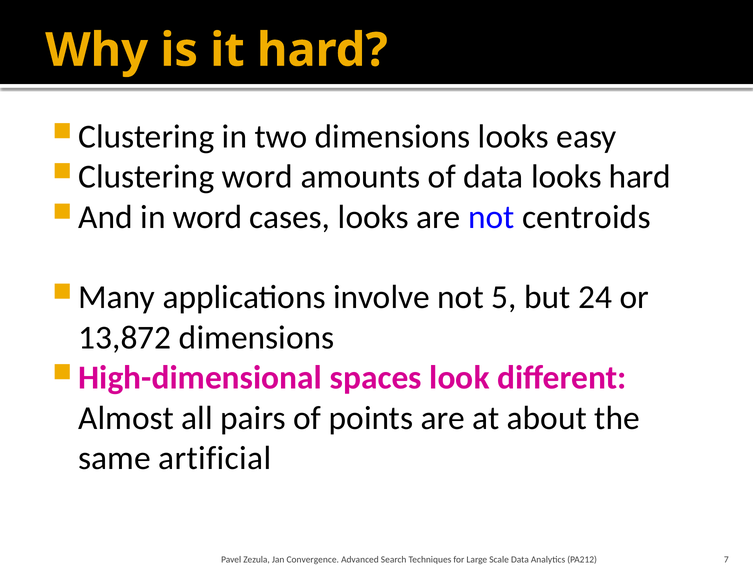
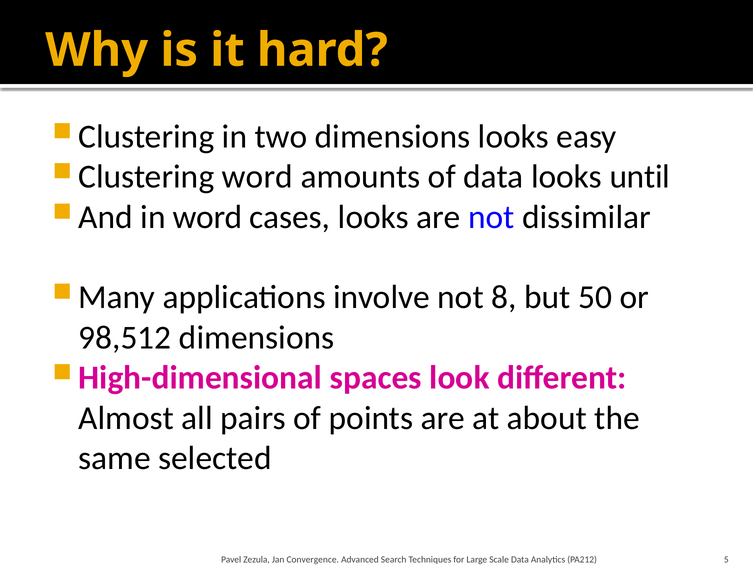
looks hard: hard -> until
centroids: centroids -> dissimilar
5: 5 -> 8
24: 24 -> 50
13,872: 13,872 -> 98,512
artificial: artificial -> selected
7: 7 -> 5
